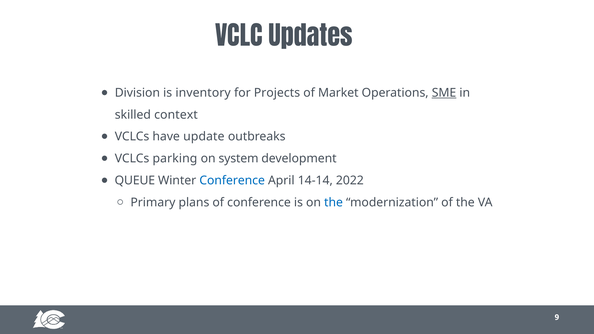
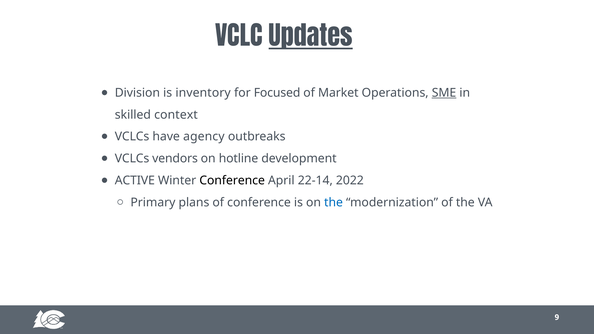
Updates underline: none -> present
Projects: Projects -> Focused
update: update -> agency
parking: parking -> vendors
system: system -> hotline
QUEUE: QUEUE -> ACTIVE
Conference at (232, 181) colour: blue -> black
14-14: 14-14 -> 22-14
